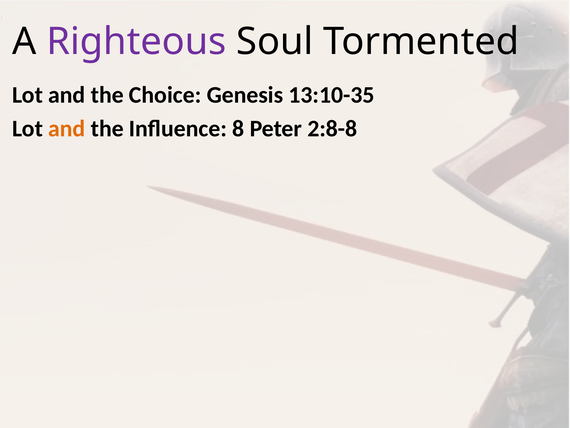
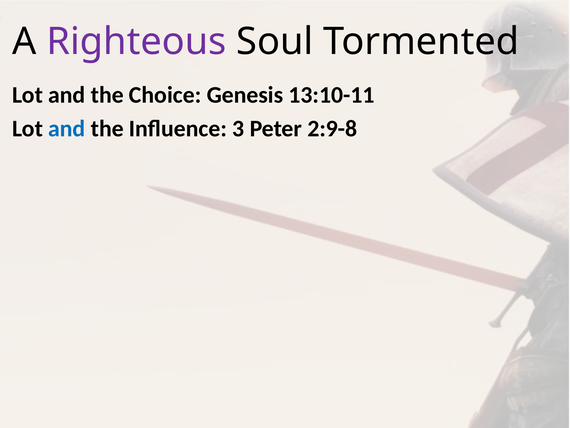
13:10-35: 13:10-35 -> 13:10-11
and at (67, 128) colour: orange -> blue
8: 8 -> 3
2:8-8: 2:8-8 -> 2:9-8
